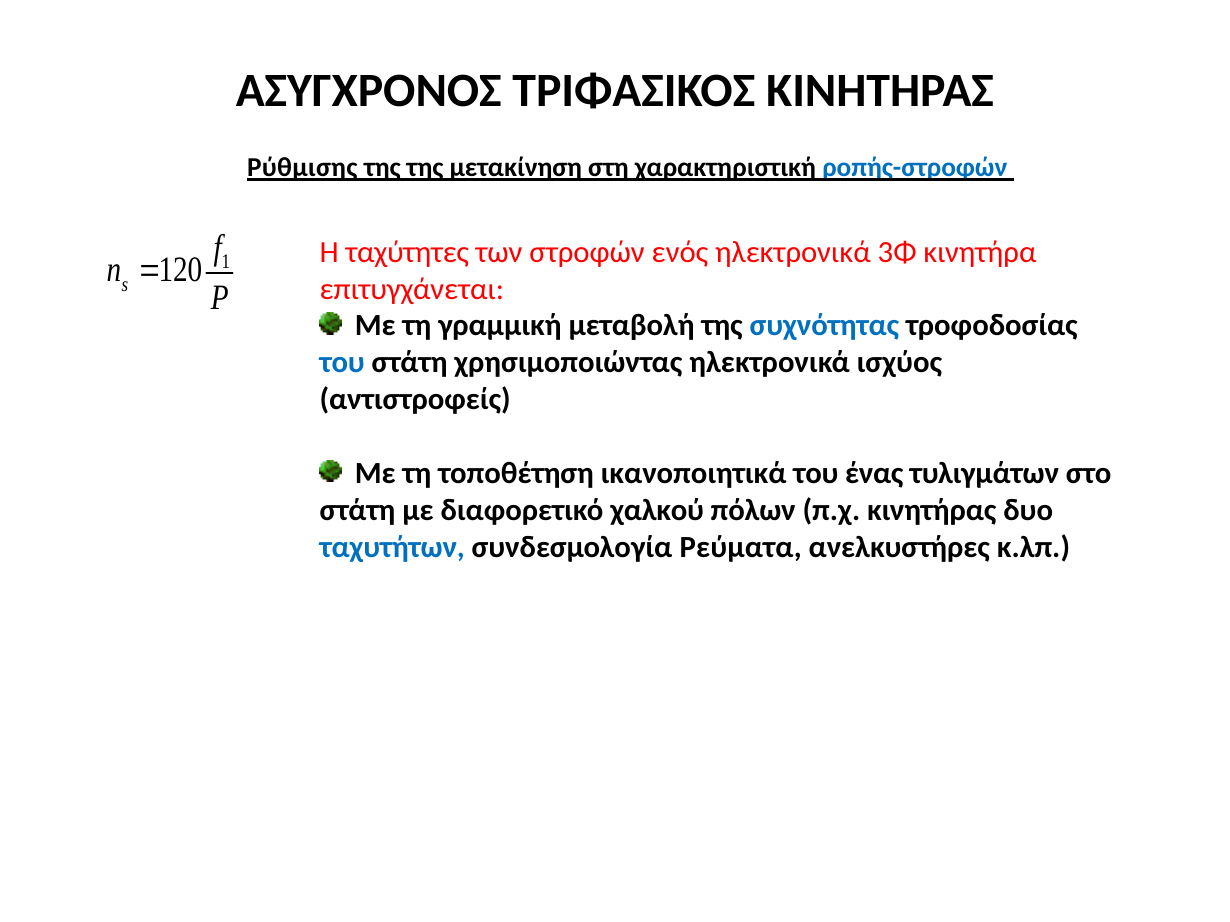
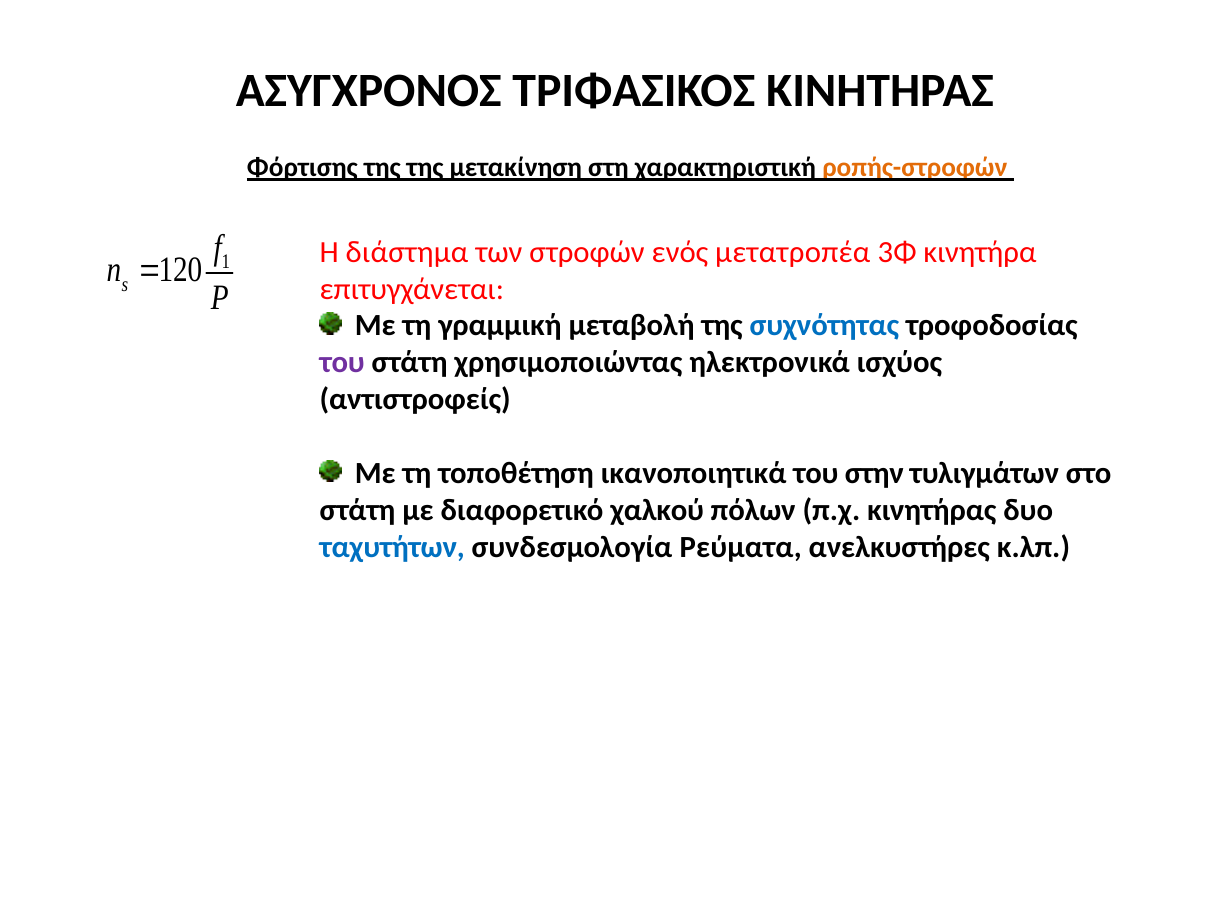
Ρύθμισης: Ρύθμισης -> Φόρτισης
ροπής-στροφών colour: blue -> orange
ταχύτητες: ταχύτητες -> διάστημα
ενός ηλεκτρονικά: ηλεκτρονικά -> μετατροπέα
του at (342, 363) colour: blue -> purple
ένας: ένας -> στην
